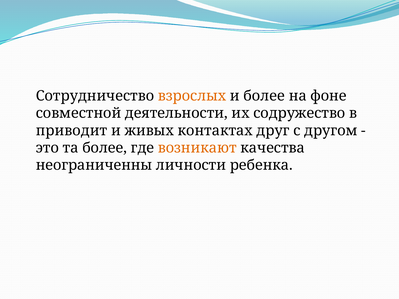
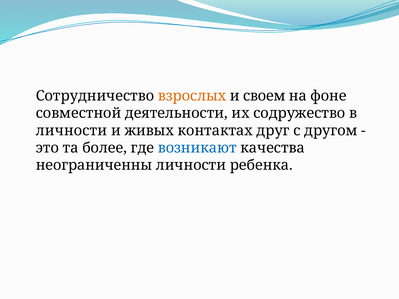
и более: более -> своем
приводит at (72, 131): приводит -> личности
возникают colour: orange -> blue
